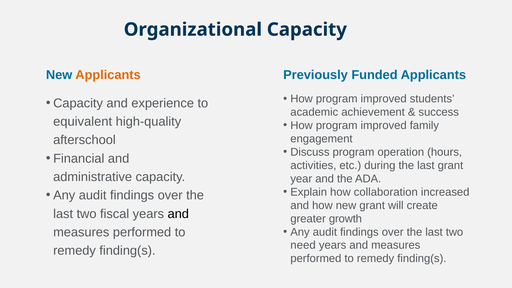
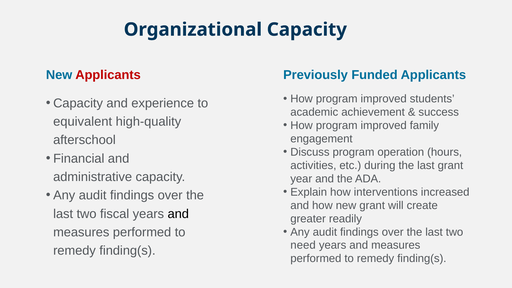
Applicants at (108, 75) colour: orange -> red
collaboration: collaboration -> interventions
growth: growth -> readily
